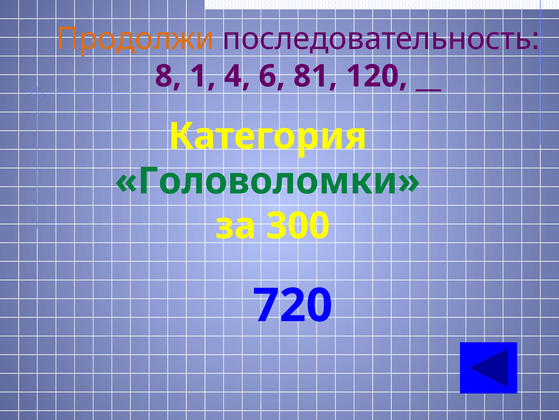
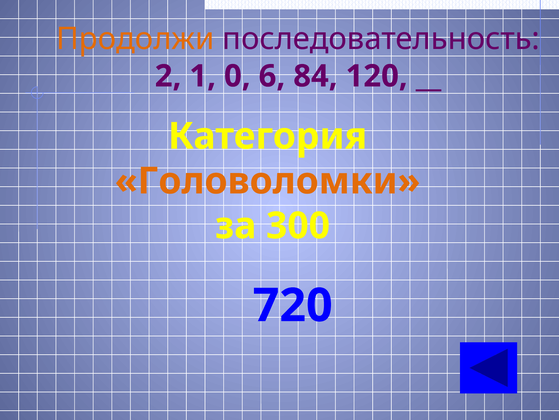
8: 8 -> 2
4: 4 -> 0
81: 81 -> 84
Головоломки colour: green -> orange
